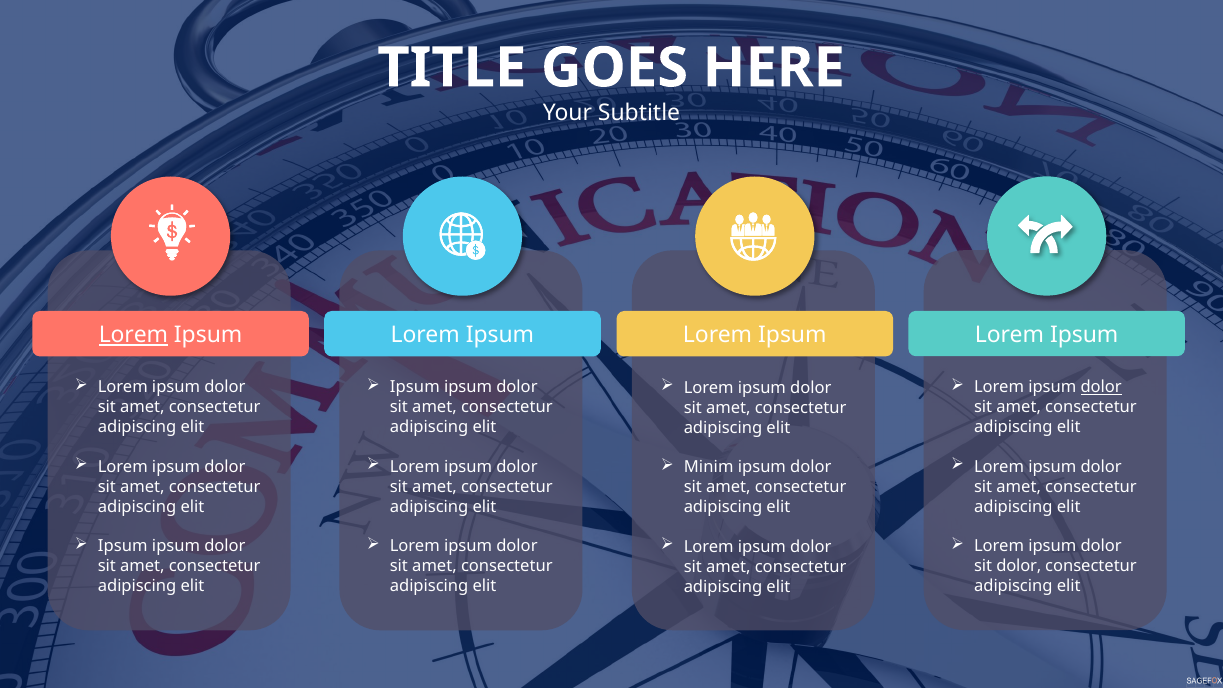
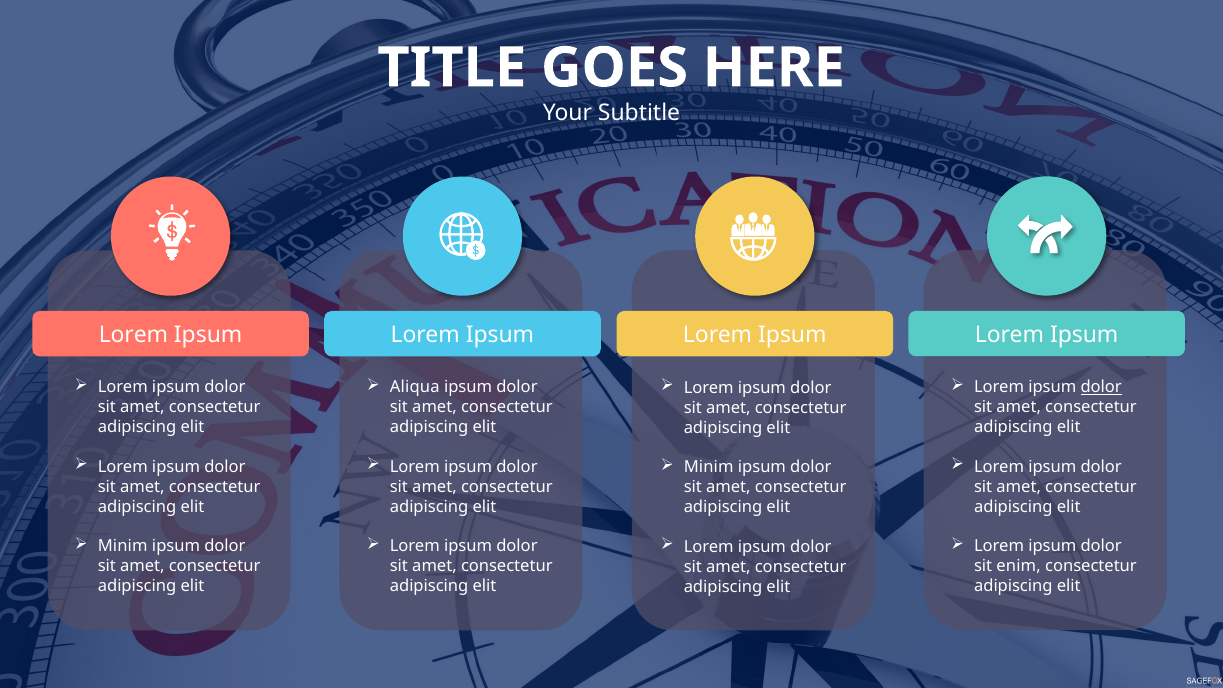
Lorem at (133, 335) underline: present -> none
Ipsum at (415, 387): Ipsum -> Aliqua
Ipsum at (123, 546): Ipsum -> Minim
sit dolor: dolor -> enim
